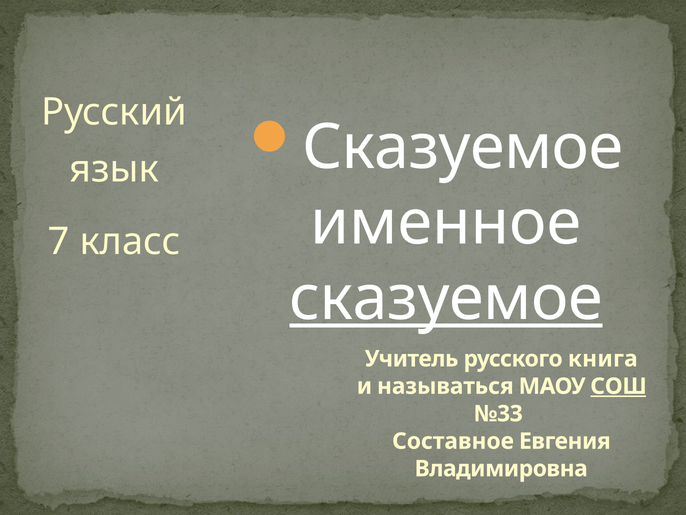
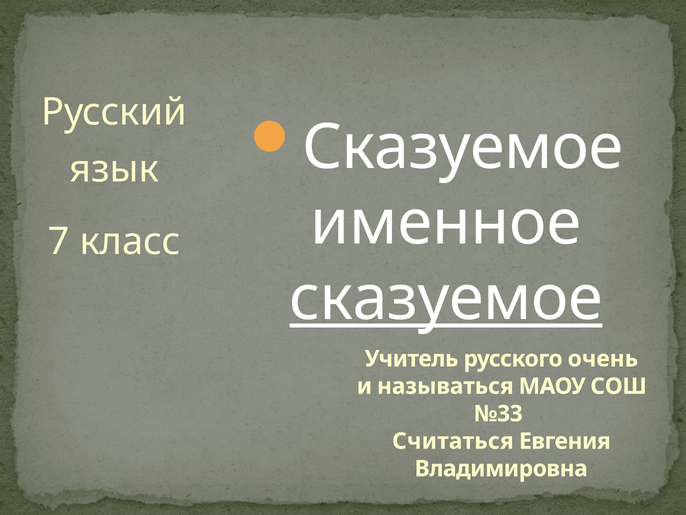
книга: книга -> очень
СОШ underline: present -> none
Составное: Составное -> Считаться
